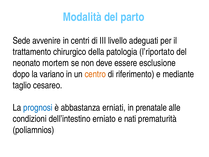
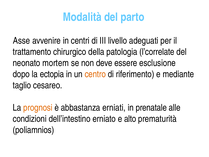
Sede: Sede -> Asse
l’riportato: l’riportato -> l’correlate
variano: variano -> ectopia
prognosi colour: blue -> orange
nati: nati -> alto
